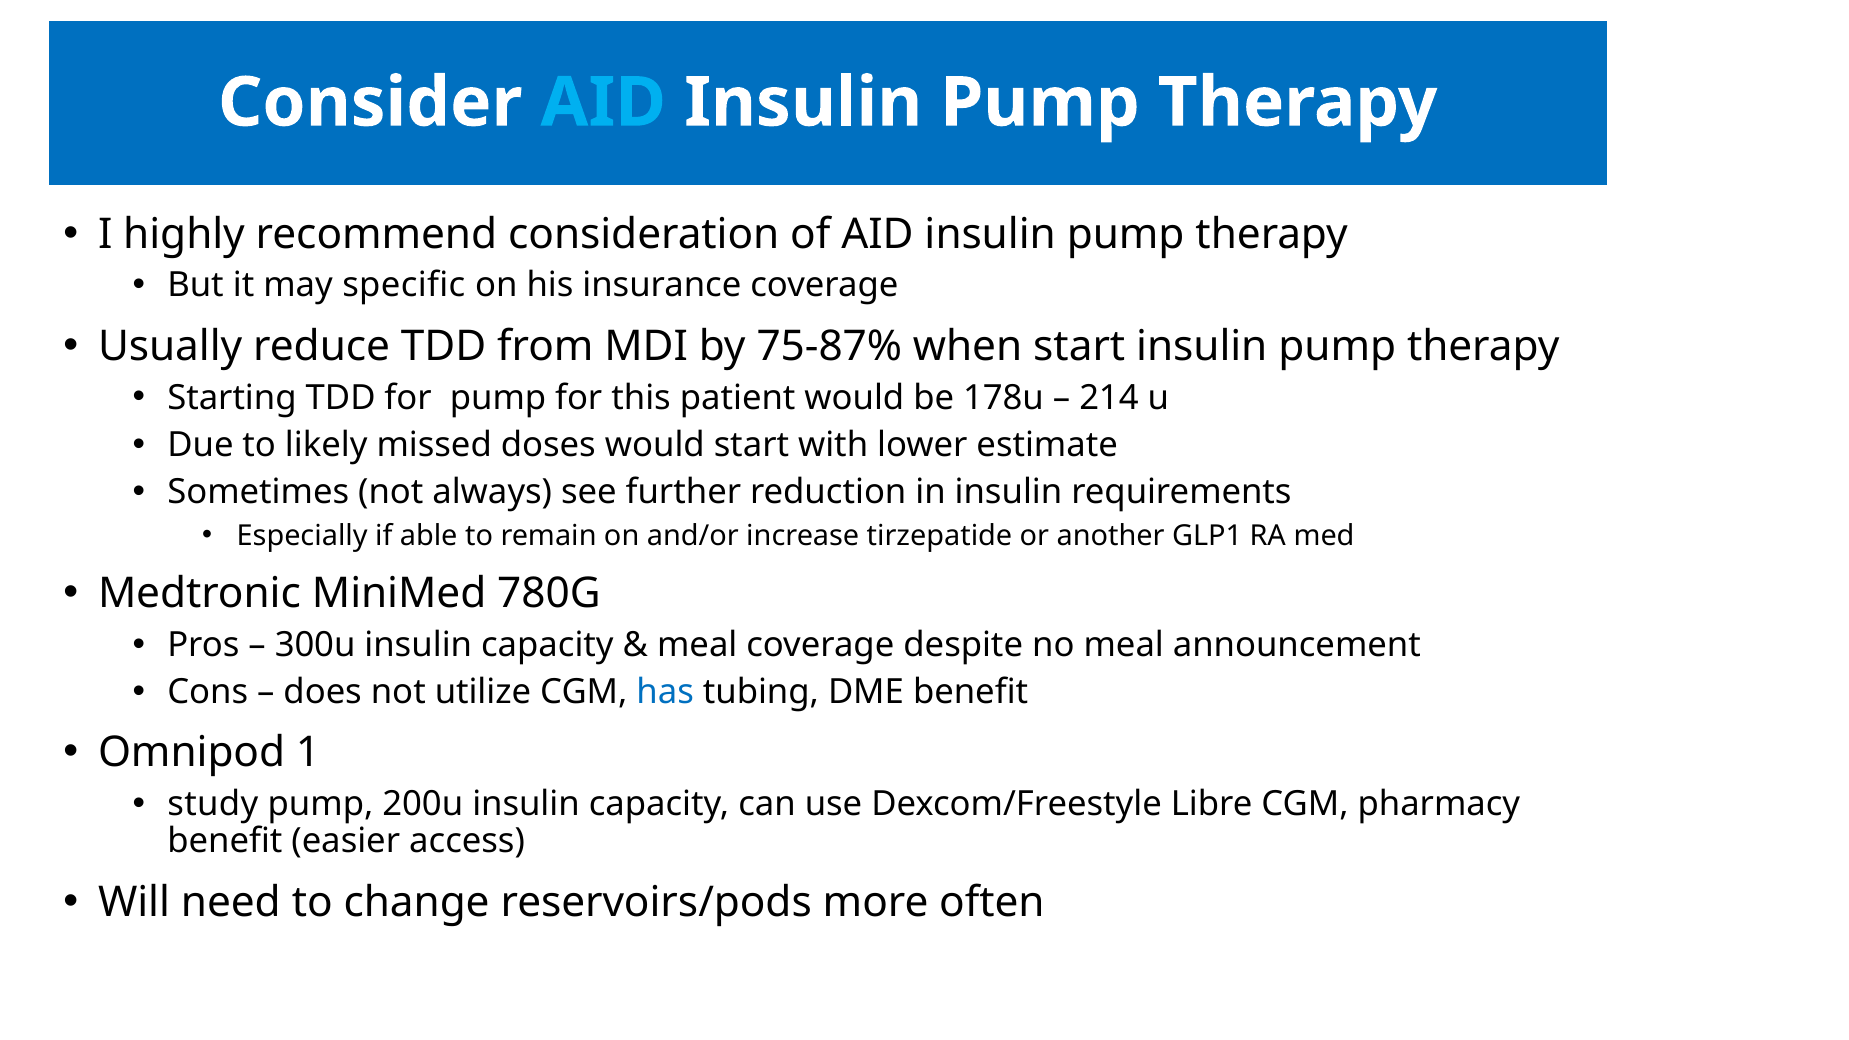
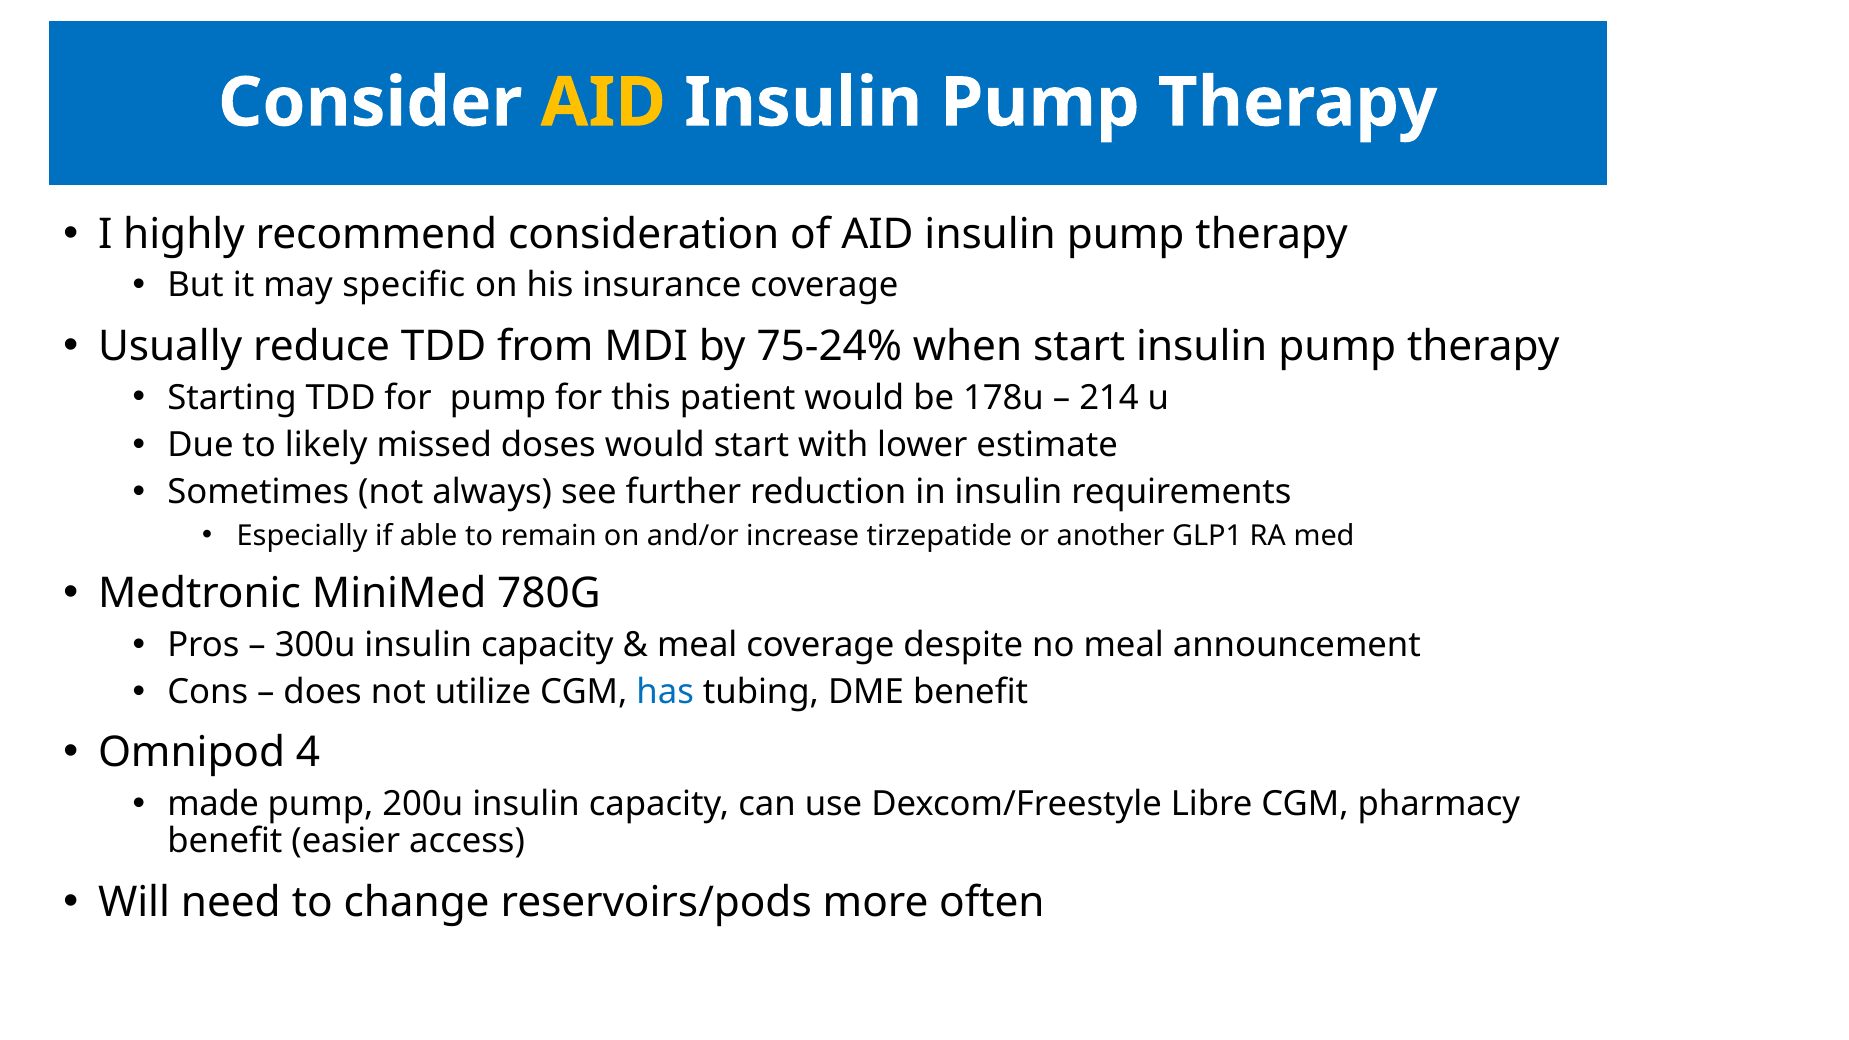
AID at (603, 103) colour: light blue -> yellow
75-87%: 75-87% -> 75-24%
1: 1 -> 4
study: study -> made
